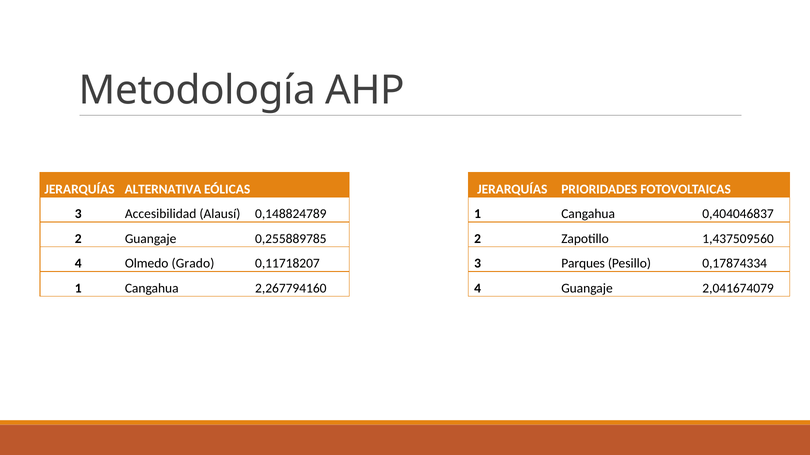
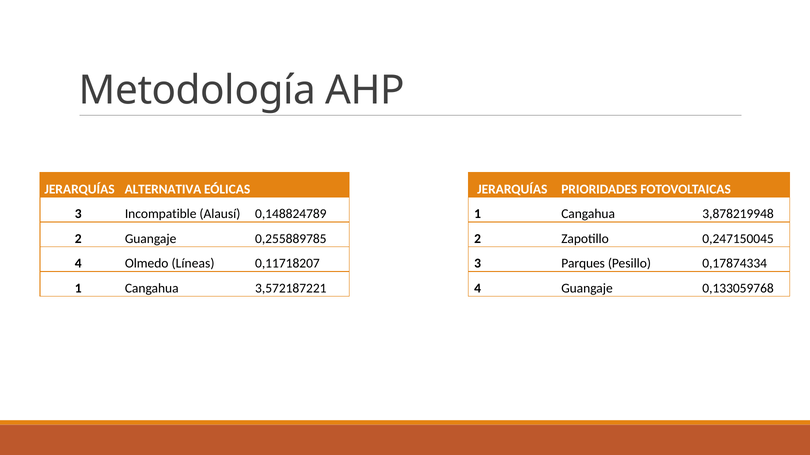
Accesibilidad: Accesibilidad -> Incompatible
0,404046837: 0,404046837 -> 3,878219948
1,437509560: 1,437509560 -> 0,247150045
Grado: Grado -> Líneas
2,267794160: 2,267794160 -> 3,572187221
2,041674079: 2,041674079 -> 0,133059768
